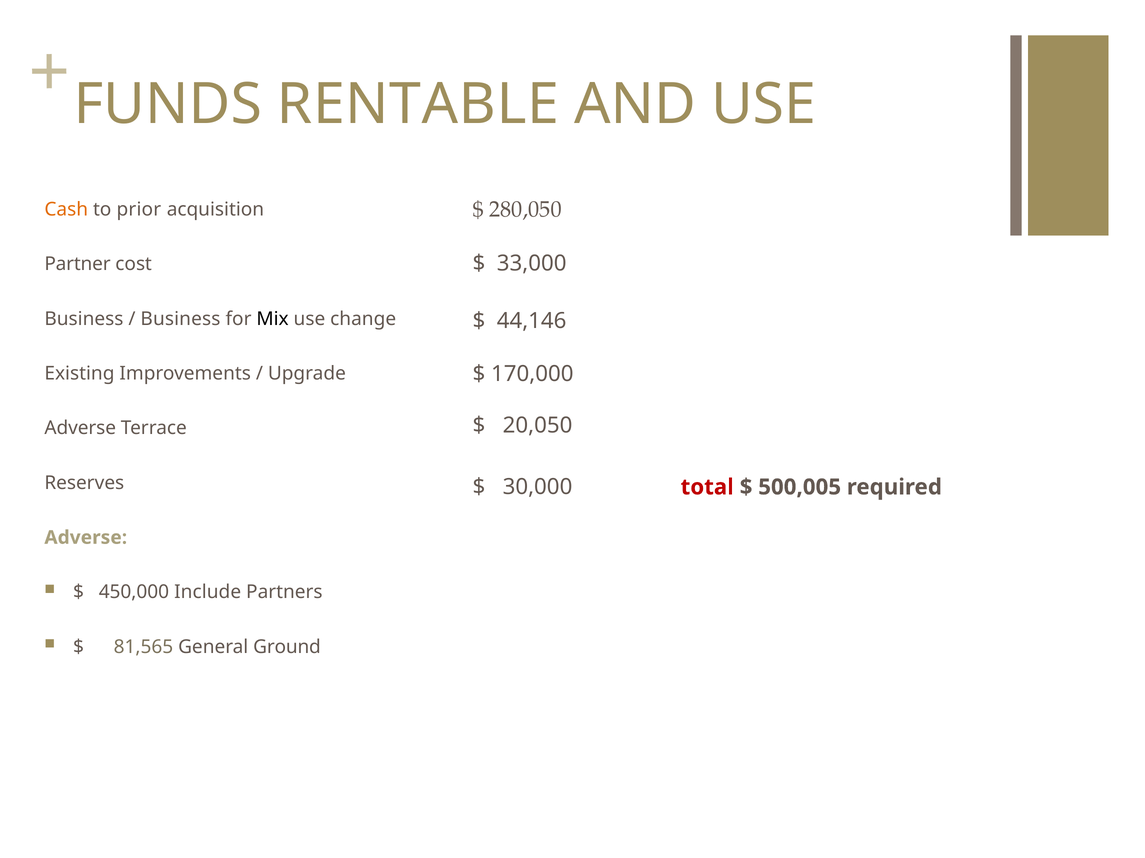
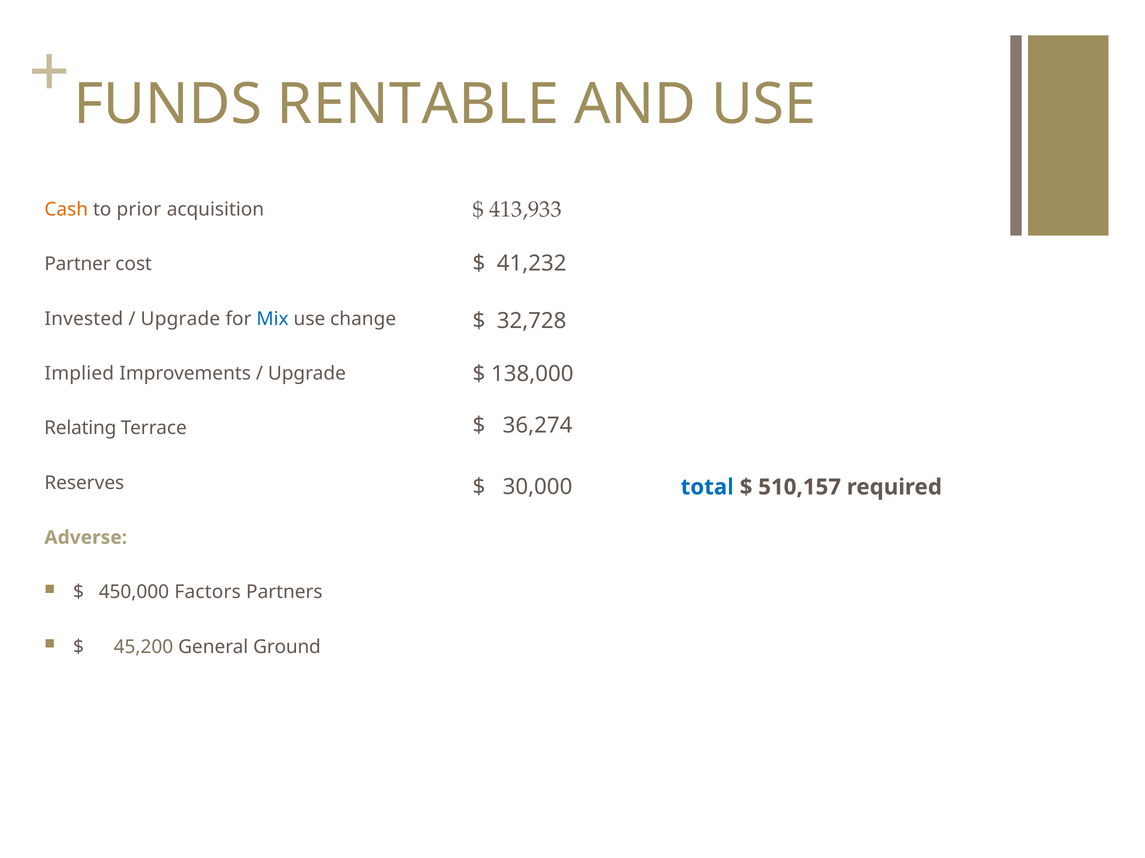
280,050: 280,050 -> 413,933
33,000: 33,000 -> 41,232
Business at (84, 319): Business -> Invested
Business at (180, 319): Business -> Upgrade
Mix colour: black -> blue
44,146: 44,146 -> 32,728
170,000: 170,000 -> 138,000
Existing: Existing -> Implied
20,050: 20,050 -> 36,274
Adverse at (80, 429): Adverse -> Relating
total colour: red -> blue
500,005: 500,005 -> 510,157
Include: Include -> Factors
81,565: 81,565 -> 45,200
